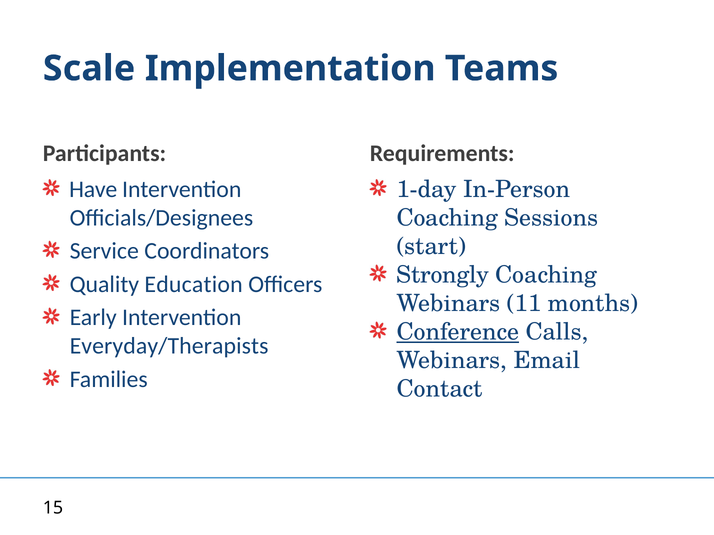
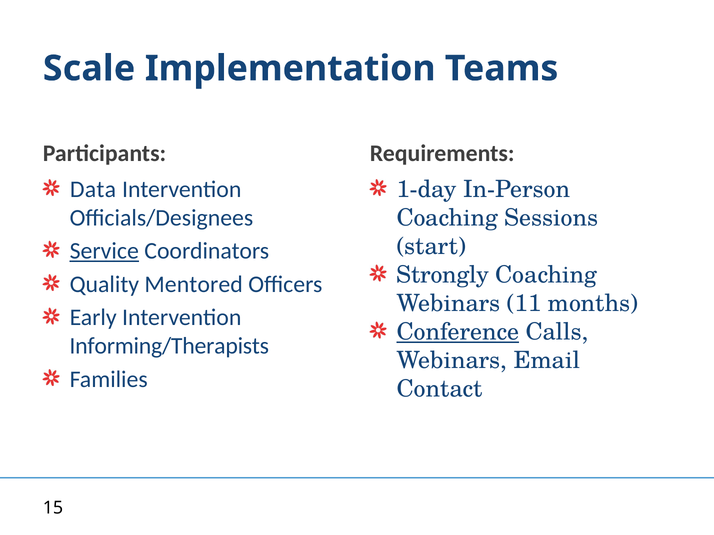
Have: Have -> Data
Service underline: none -> present
Education: Education -> Mentored
Everyday/Therapists: Everyday/Therapists -> Informing/Therapists
